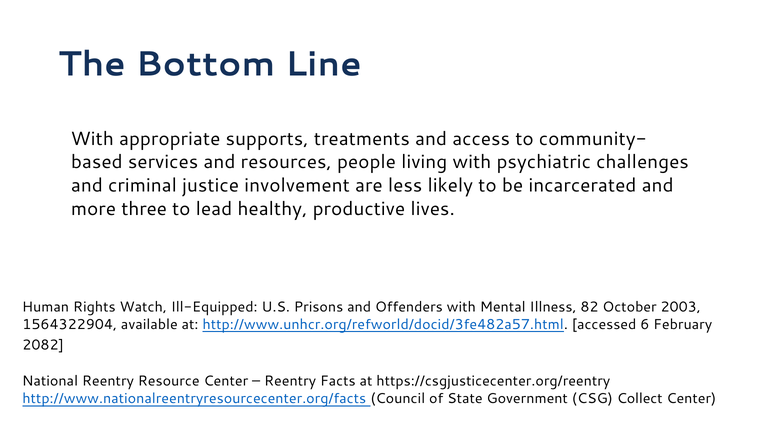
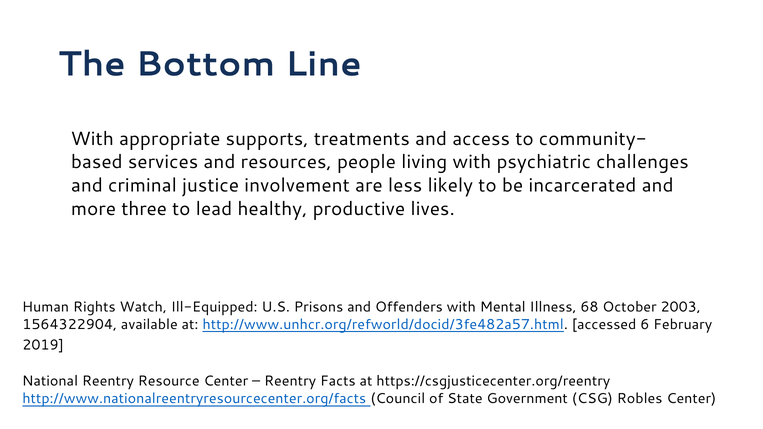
82: 82 -> 68
2082: 2082 -> 2019
Collect: Collect -> Robles
